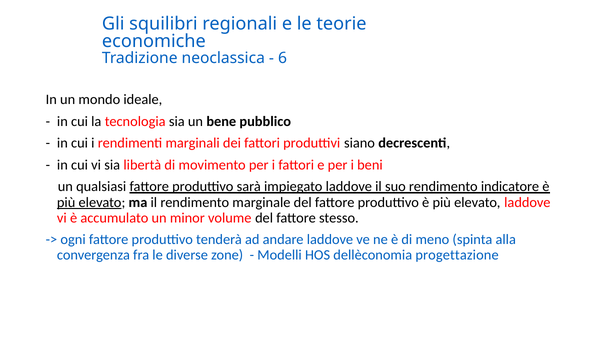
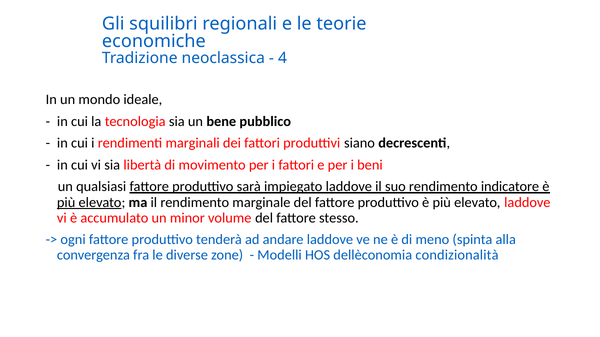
6: 6 -> 4
progettazione: progettazione -> condizionalità
